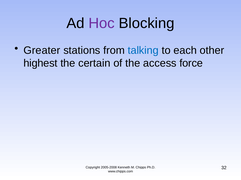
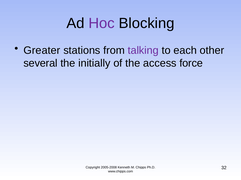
talking colour: blue -> purple
highest: highest -> several
certain: certain -> initially
